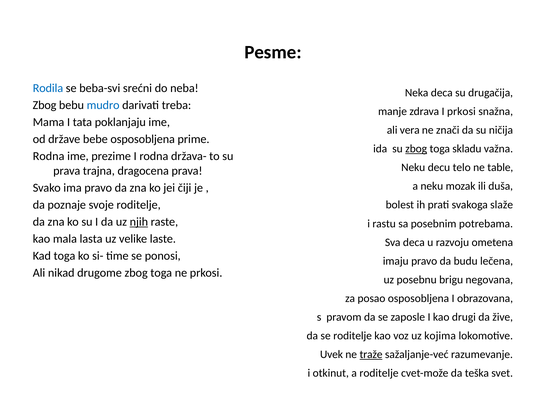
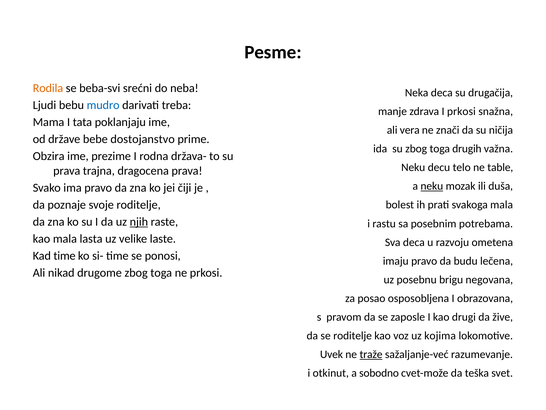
Rodila colour: blue -> orange
Zbog at (45, 105): Zbog -> Ljudi
bebe osposobljena: osposobljena -> dostojanstvo
zbog at (416, 149) underline: present -> none
skladu: skladu -> drugih
Rodna at (49, 156): Rodna -> Obzira
neku at (432, 186) underline: none -> present
svakoga slaže: slaže -> mala
Kad toga: toga -> time
a roditelje: roditelje -> sobodno
